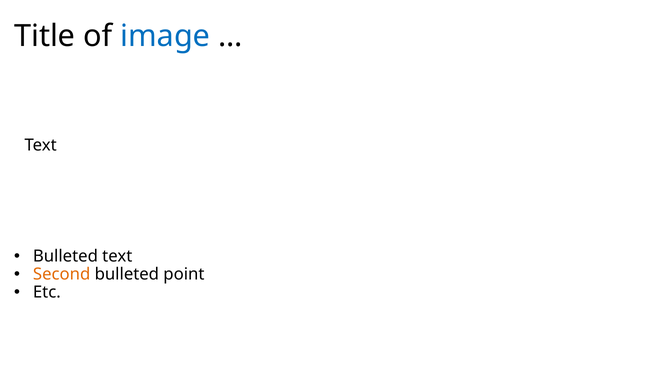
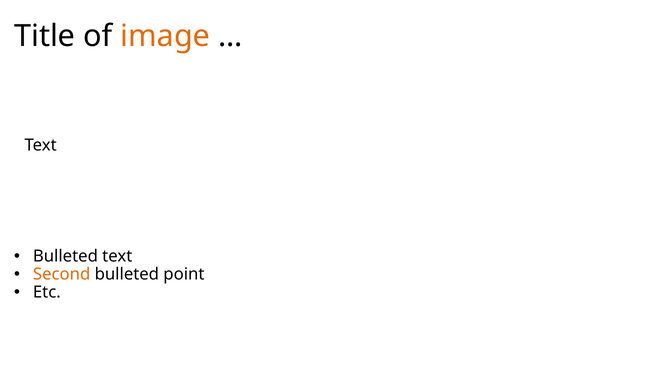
image colour: blue -> orange
